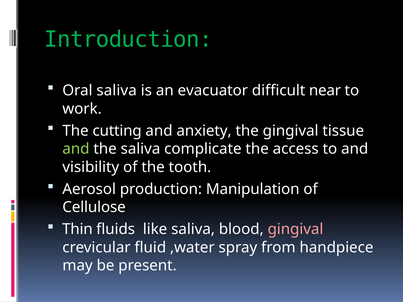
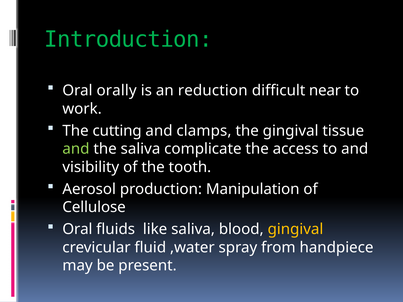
Oral saliva: saliva -> orally
evacuator: evacuator -> reduction
anxiety: anxiety -> clamps
Thin at (77, 230): Thin -> Oral
gingival at (295, 230) colour: pink -> yellow
